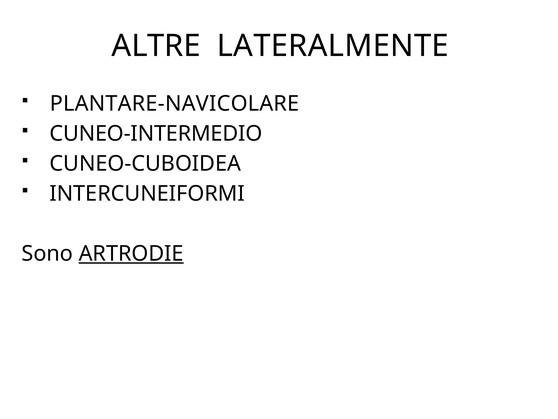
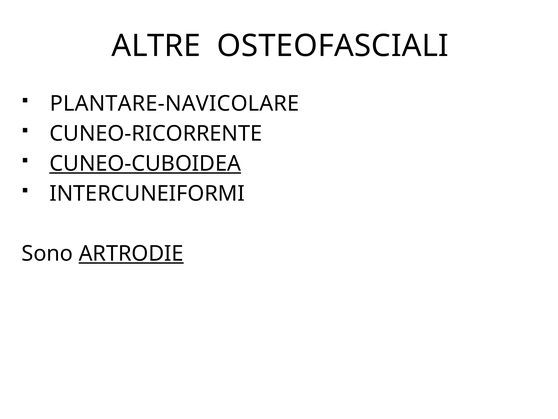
LATERALMENTE: LATERALMENTE -> OSTEOFASCIALI
CUNEO-INTERMEDIO: CUNEO-INTERMEDIO -> CUNEO-RICORRENTE
CUNEO-CUBOIDEA underline: none -> present
